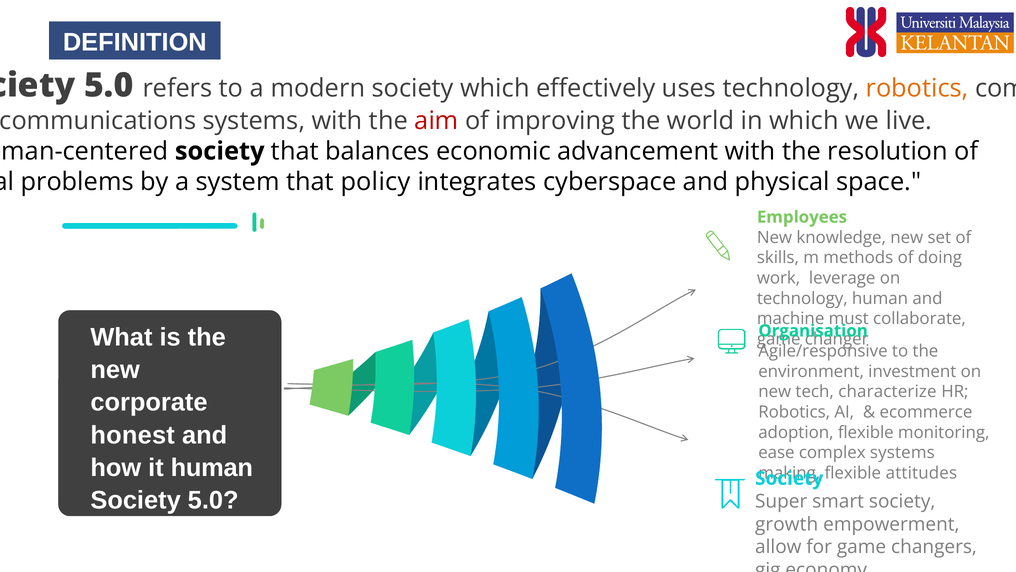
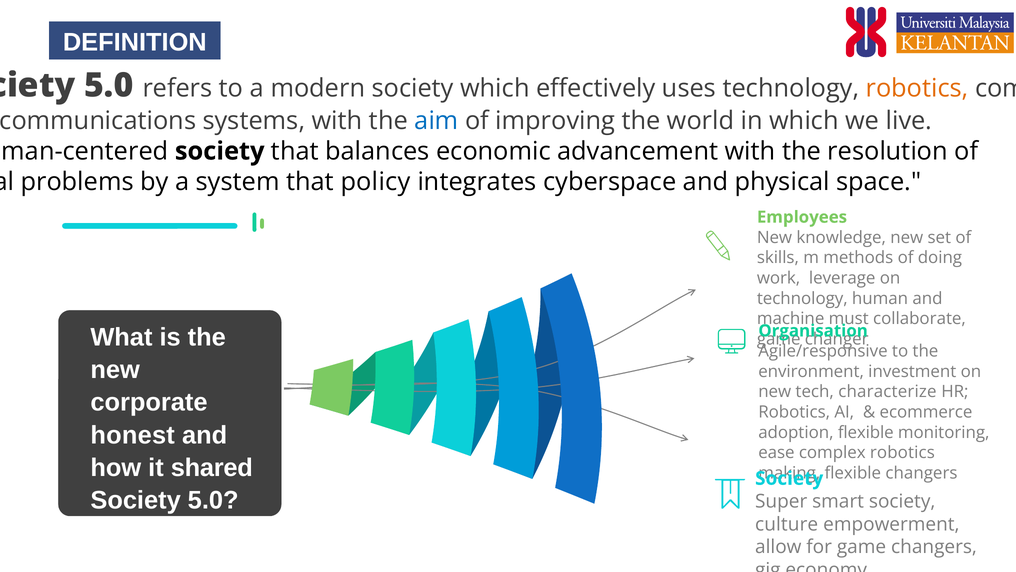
aim colour: red -> blue
complex systems: systems -> robotics
it human: human -> shared
flexible attitudes: attitudes -> changers
growth: growth -> culture
